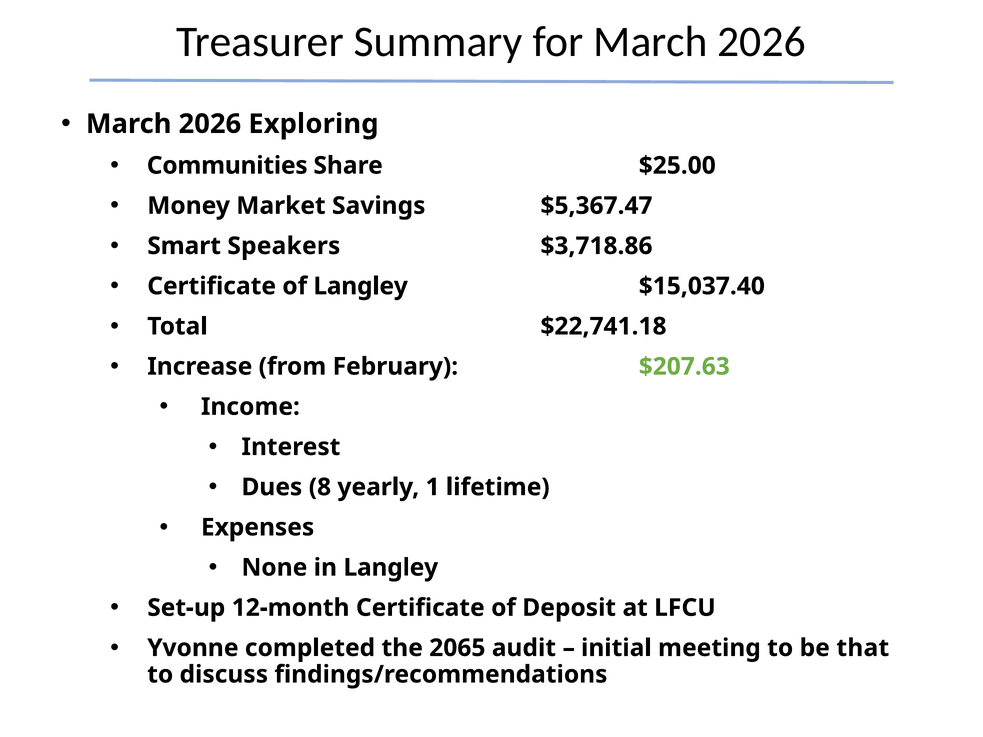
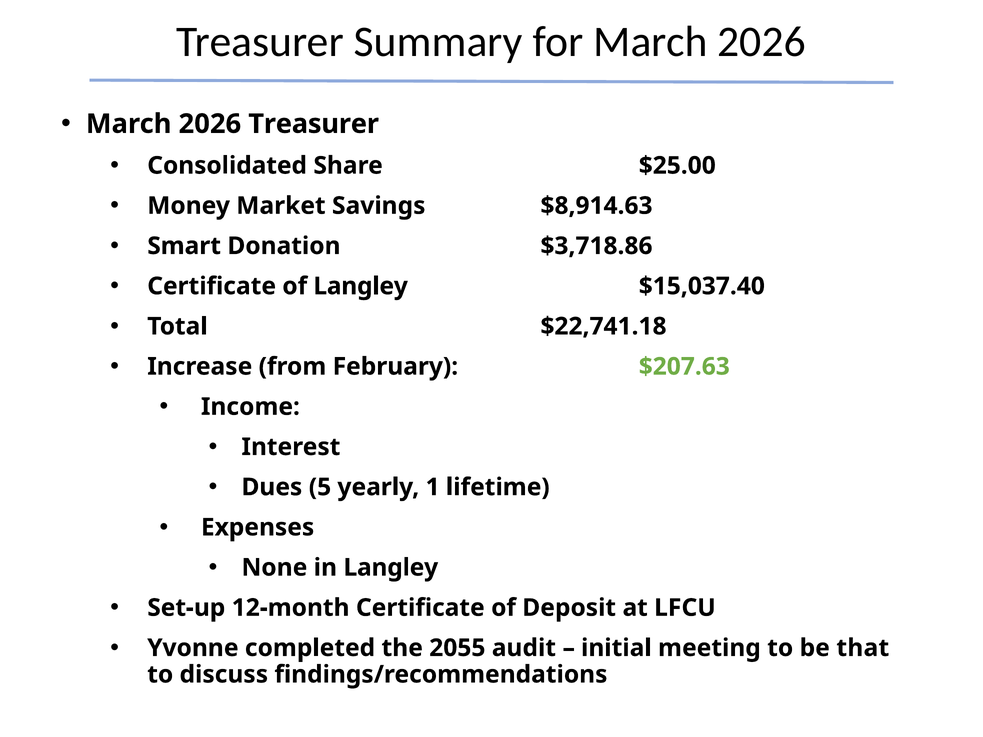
2026 Exploring: Exploring -> Treasurer
Communities: Communities -> Consolidated
$5,367.47: $5,367.47 -> $8,914.63
Speakers: Speakers -> Donation
8: 8 -> 5
2065: 2065 -> 2055
